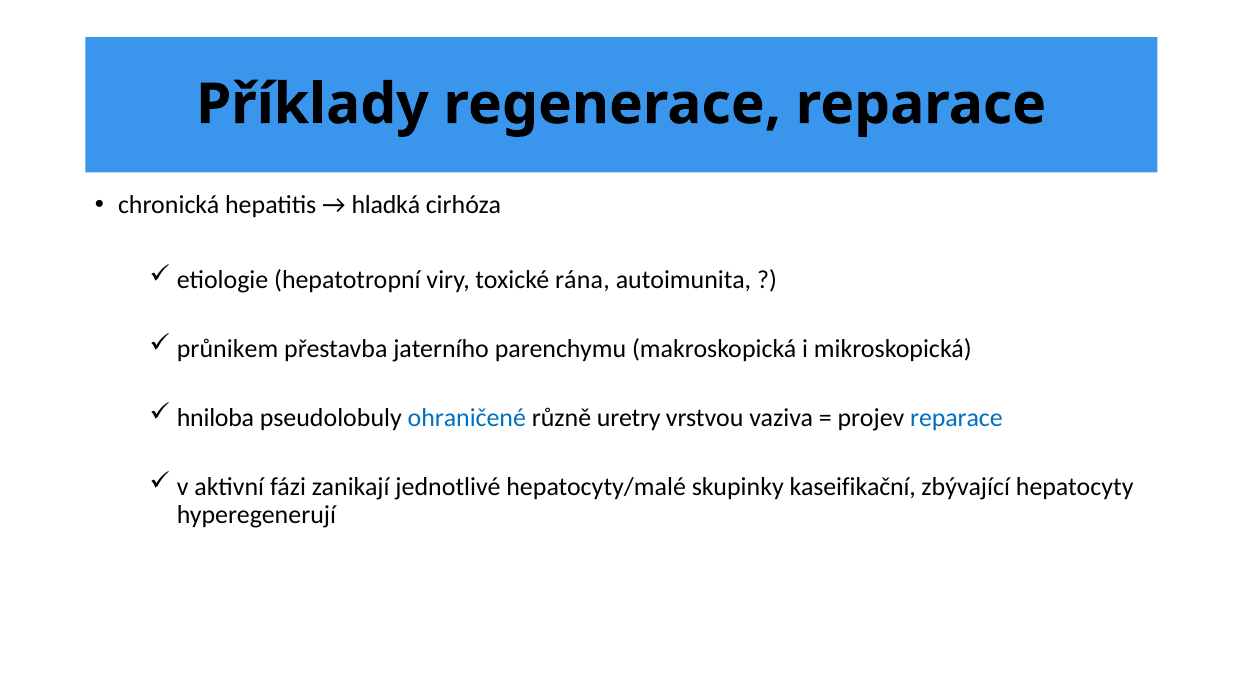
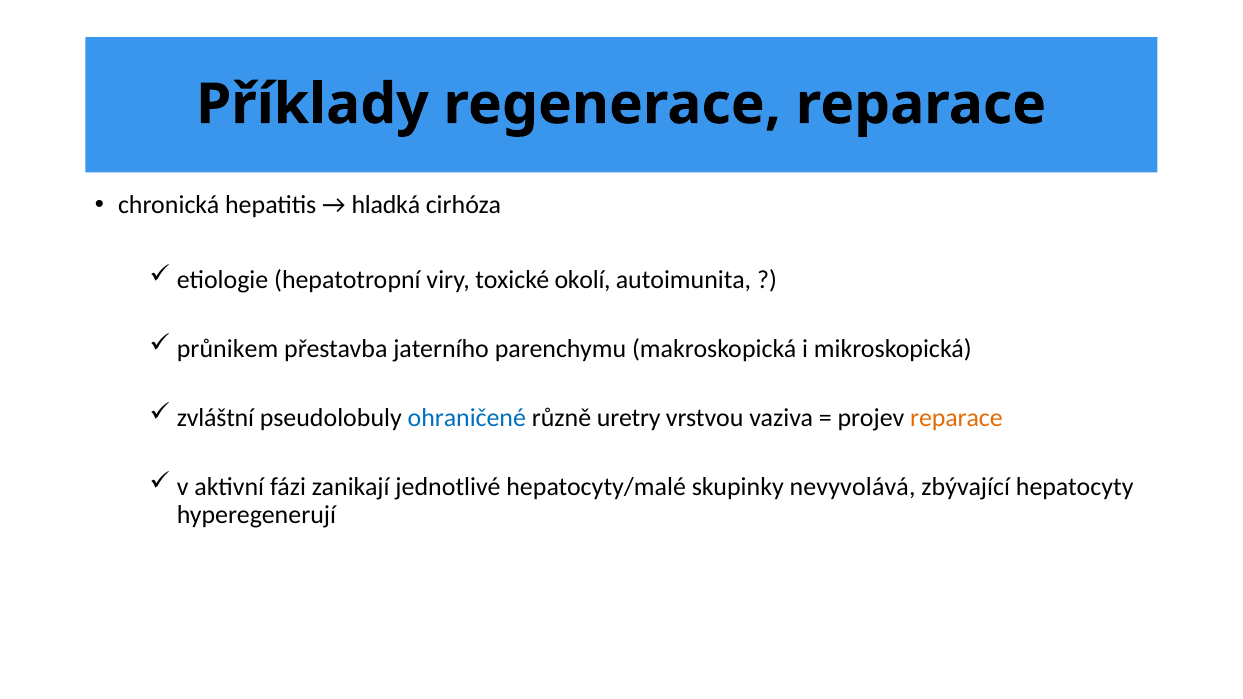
rána: rána -> okolí
hniloba: hniloba -> zvláštní
reparace at (956, 418) colour: blue -> orange
kaseifikační: kaseifikační -> nevyvolává
